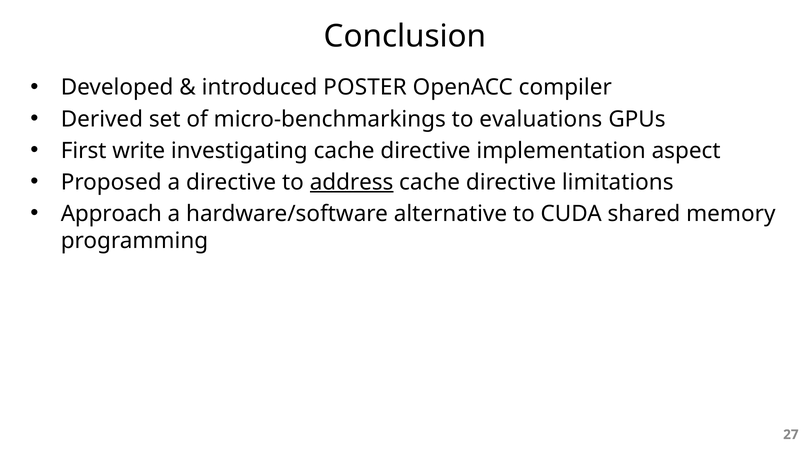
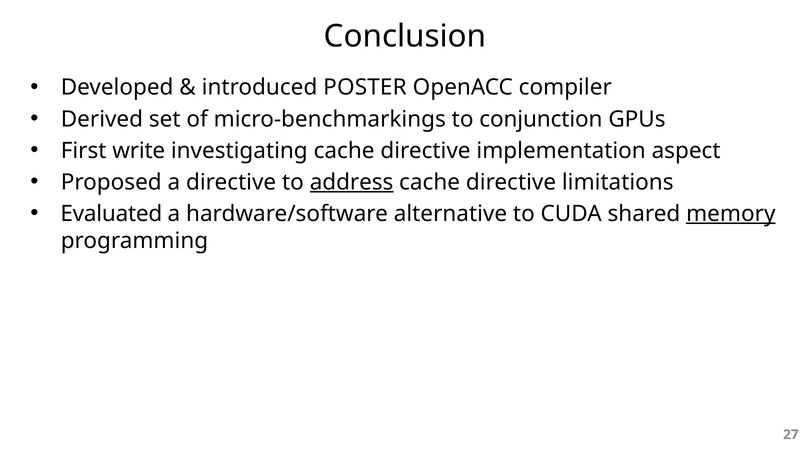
evaluations: evaluations -> conjunction
Approach: Approach -> Evaluated
memory underline: none -> present
